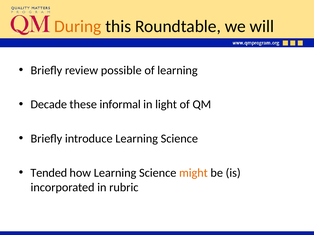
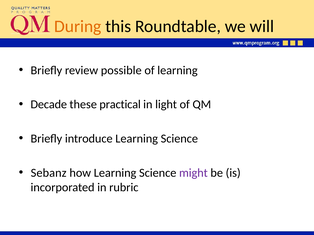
informal: informal -> practical
Tended: Tended -> Sebanz
might colour: orange -> purple
